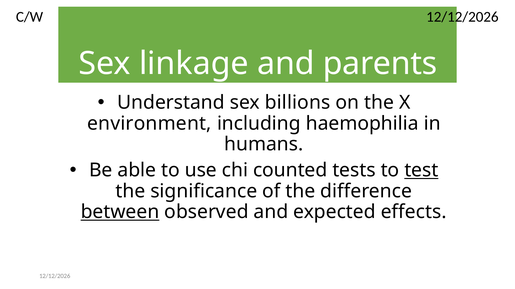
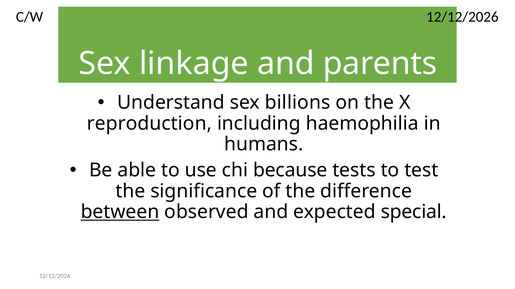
environment: environment -> reproduction
counted: counted -> because
test underline: present -> none
effects: effects -> special
